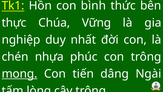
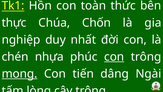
bình: bình -> toàn
Vững: Vững -> Chốn
con at (114, 57) underline: none -> present
